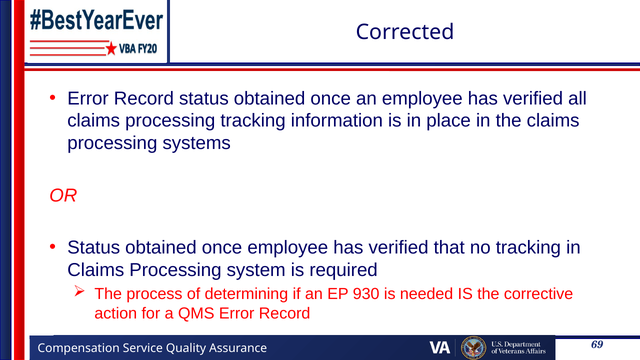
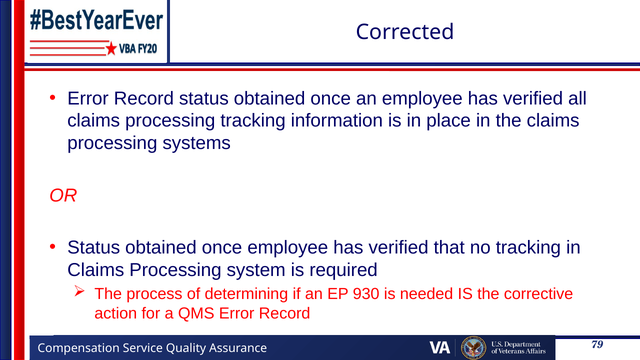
69: 69 -> 79
